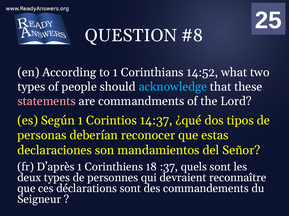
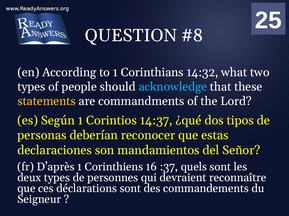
14:52: 14:52 -> 14:32
statements colour: pink -> yellow
Corinthiens 18: 18 -> 16
